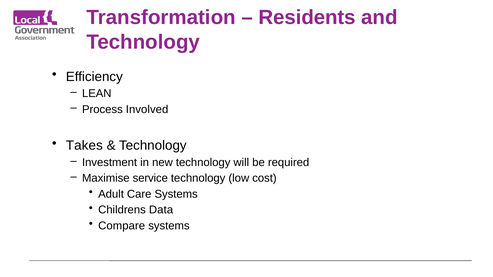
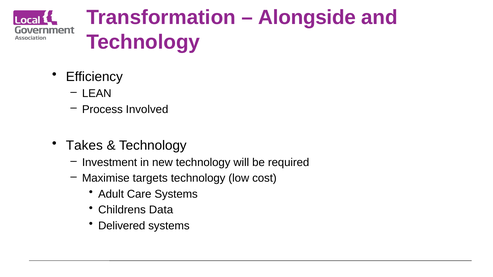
Residents: Residents -> Alongside
service: service -> targets
Compare: Compare -> Delivered
